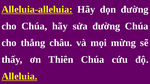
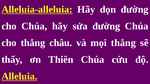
mọi mừng: mừng -> thẳng
